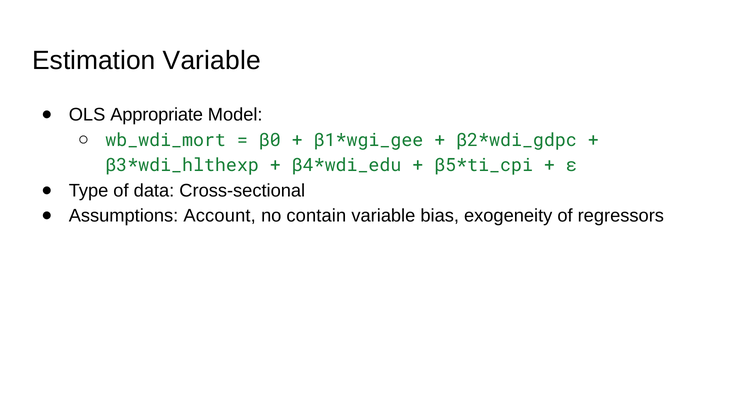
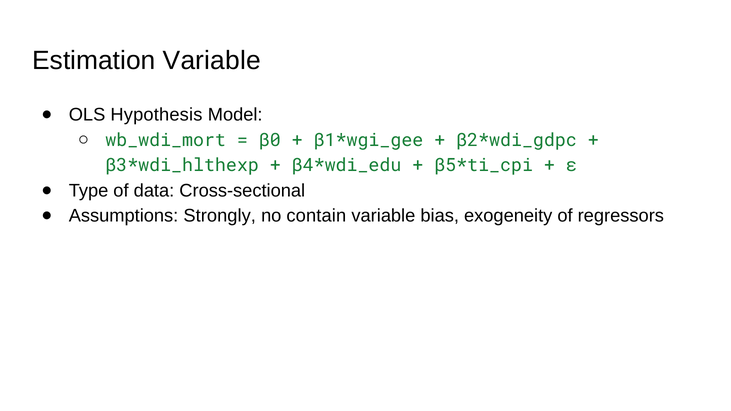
Appropriate: Appropriate -> Hypothesis
Account: Account -> Strongly
